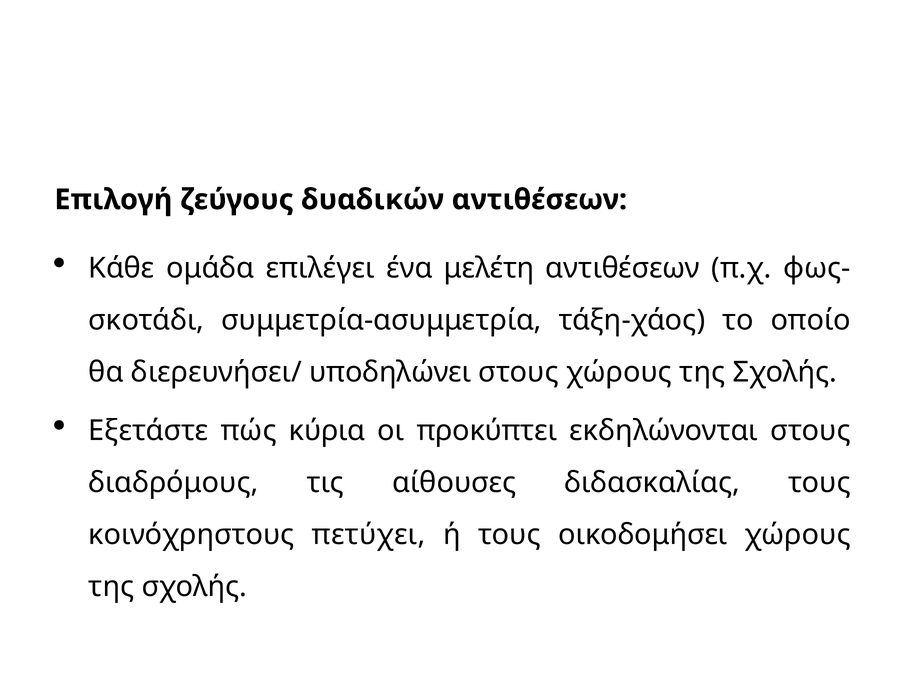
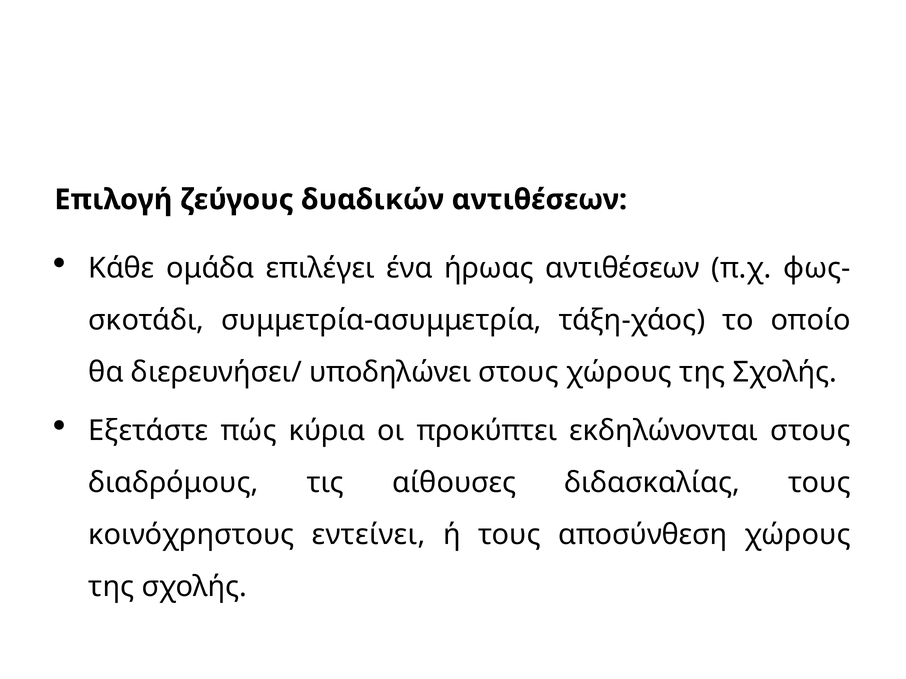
μελέτη: μελέτη -> ήρωας
πετύχει: πετύχει -> εντείνει
οικοδομήσει: οικοδομήσει -> αποσύνθεση
